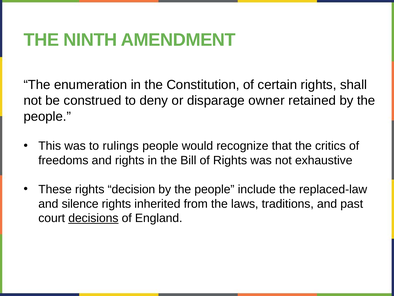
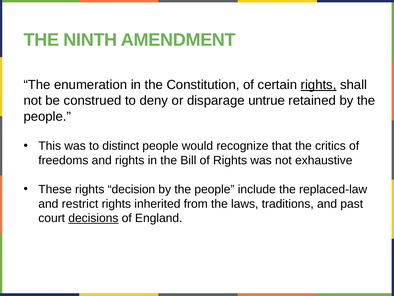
rights at (319, 85) underline: none -> present
owner: owner -> untrue
rulings: rulings -> distinct
silence: silence -> restrict
